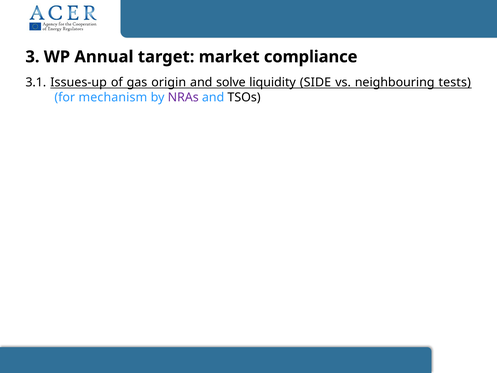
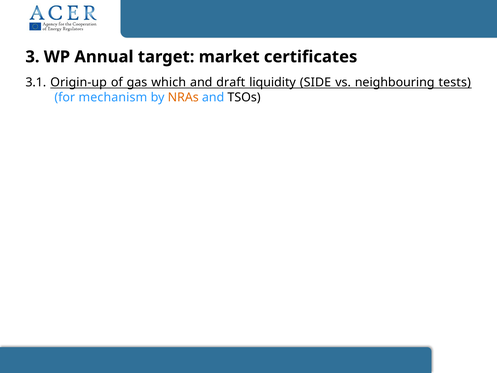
compliance: compliance -> certificates
Issues-up: Issues-up -> Origin-up
origin: origin -> which
solve: solve -> draft
NRAs colour: purple -> orange
